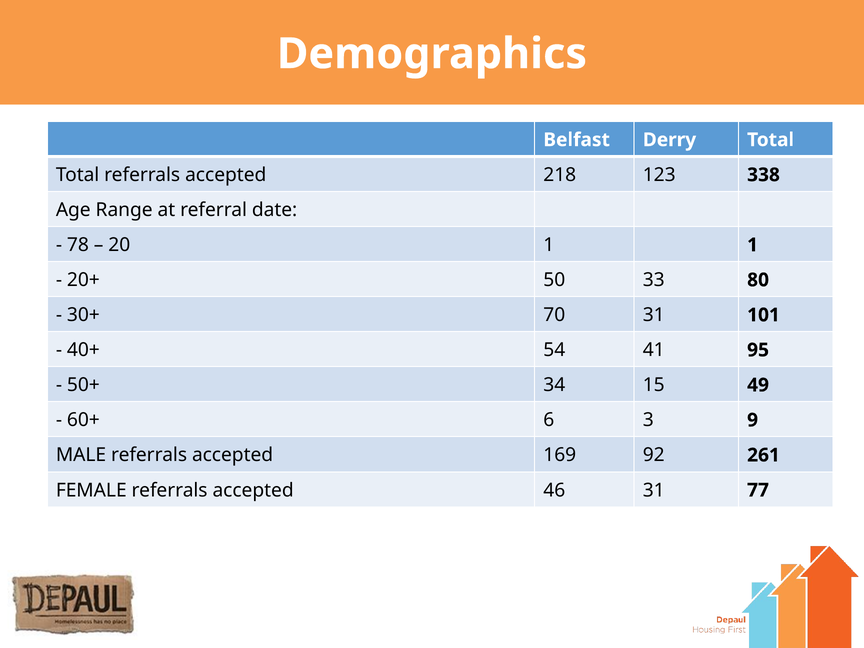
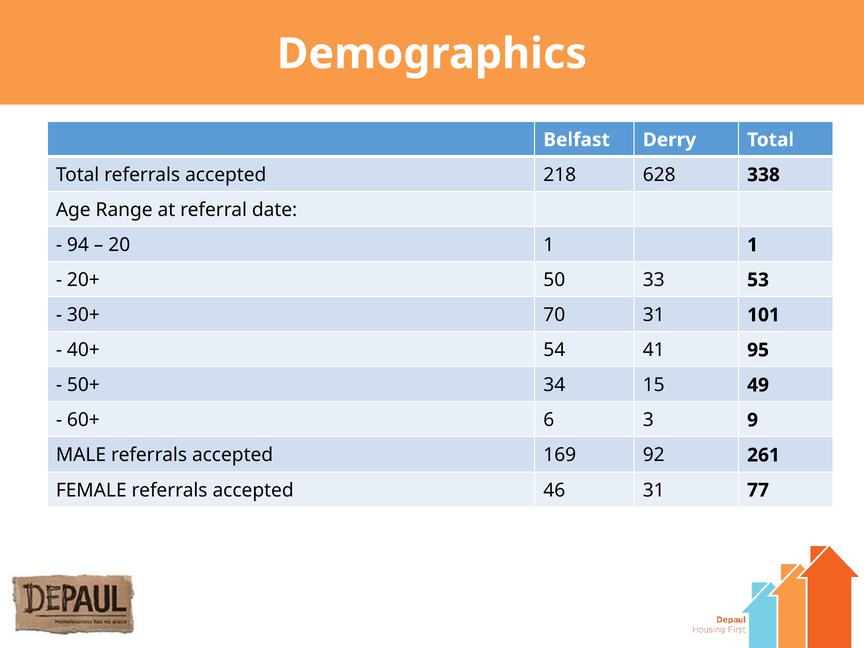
123: 123 -> 628
78: 78 -> 94
80: 80 -> 53
